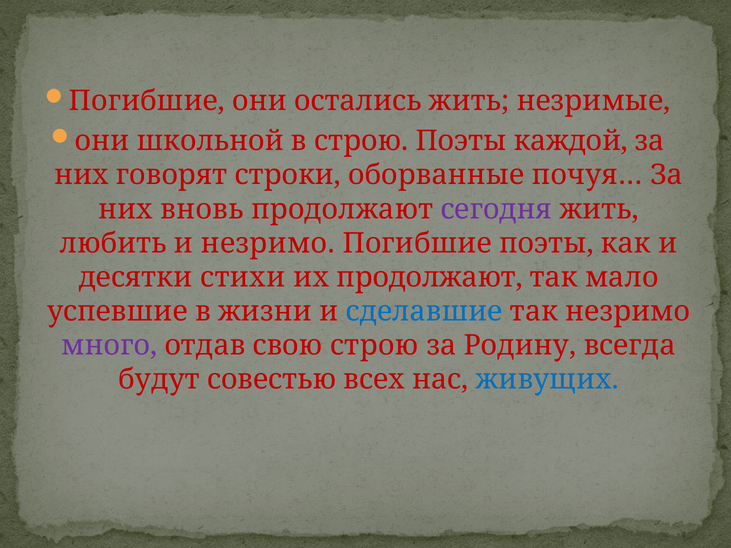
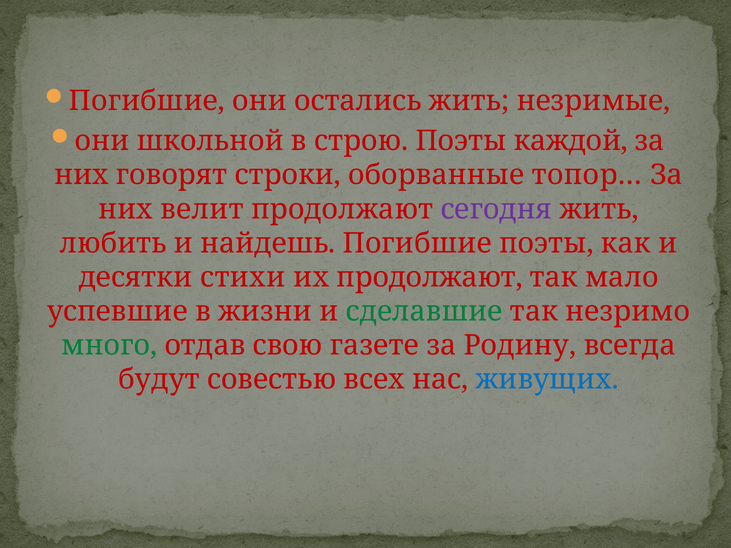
почуя…: почуя… -> топор…
вновь: вновь -> велит
и незримо: незримо -> найдешь
сделавшие colour: blue -> green
много colour: purple -> green
свою строю: строю -> газете
